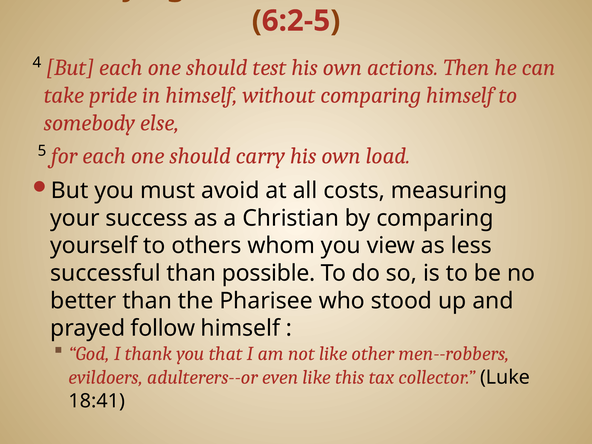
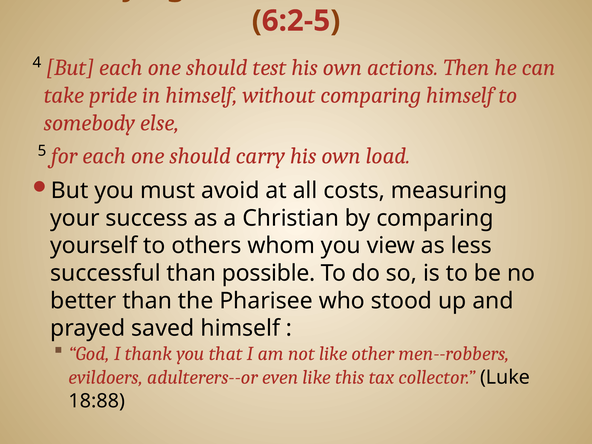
follow: follow -> saved
18:41: 18:41 -> 18:88
